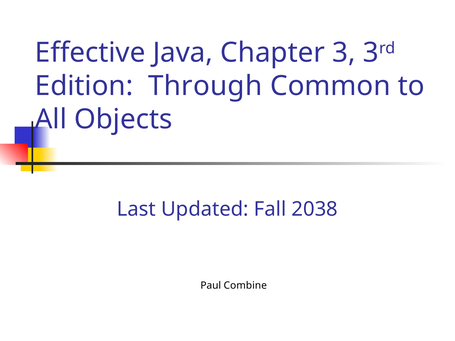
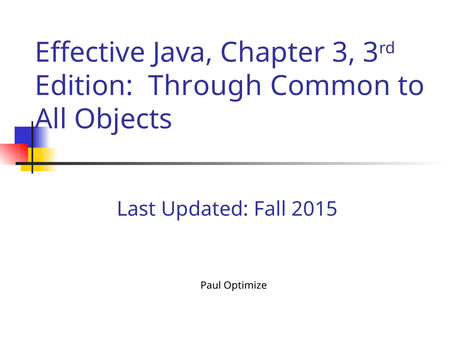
2038: 2038 -> 2015
Combine: Combine -> Optimize
